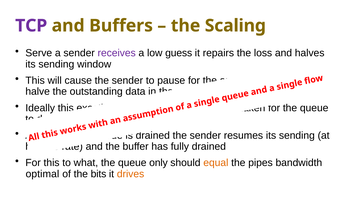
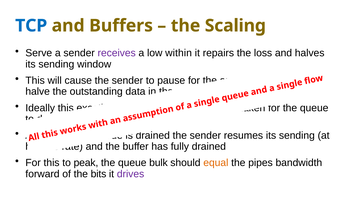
TCP colour: purple -> blue
guess: guess -> within
what: what -> peak
only: only -> bulk
optimal: optimal -> forward
drives colour: orange -> purple
